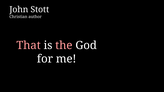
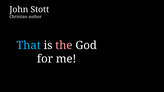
That colour: pink -> light blue
